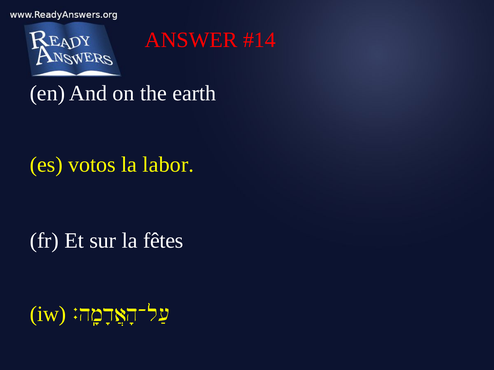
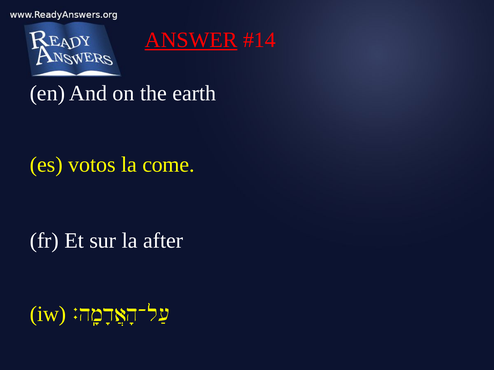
ANSWER underline: none -> present
labor: labor -> come
fêtes: fêtes -> after
